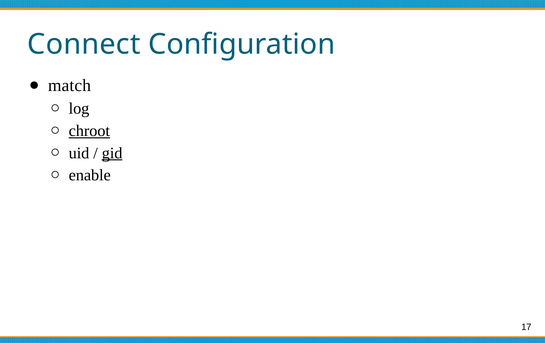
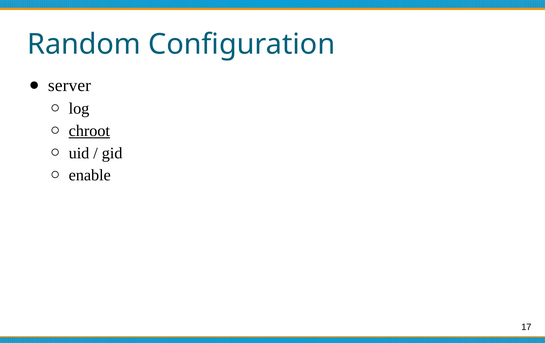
Connect: Connect -> Random
match: match -> server
gid underline: present -> none
